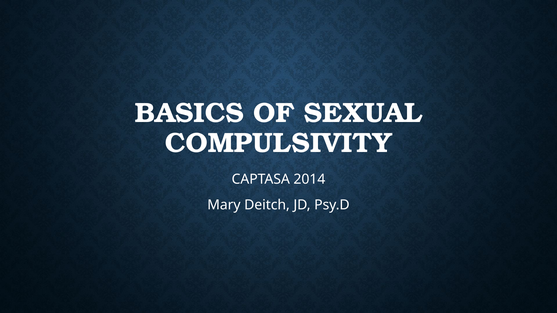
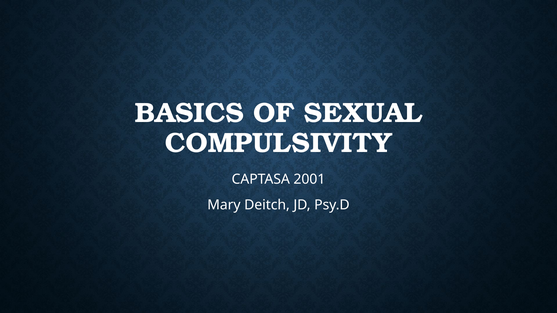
2014: 2014 -> 2001
